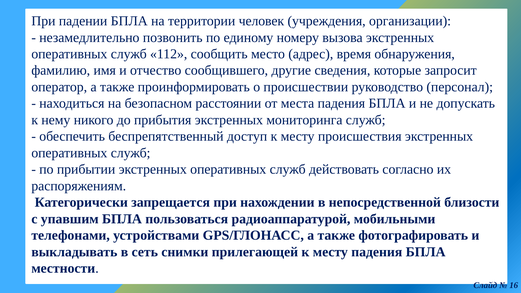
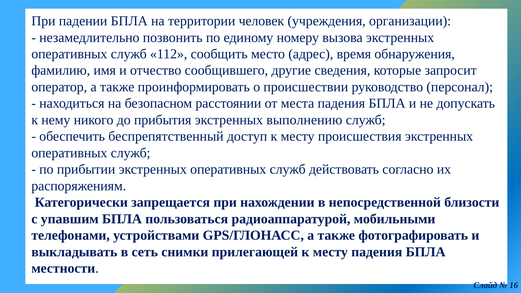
мониторинга: мониторинга -> выполнению
